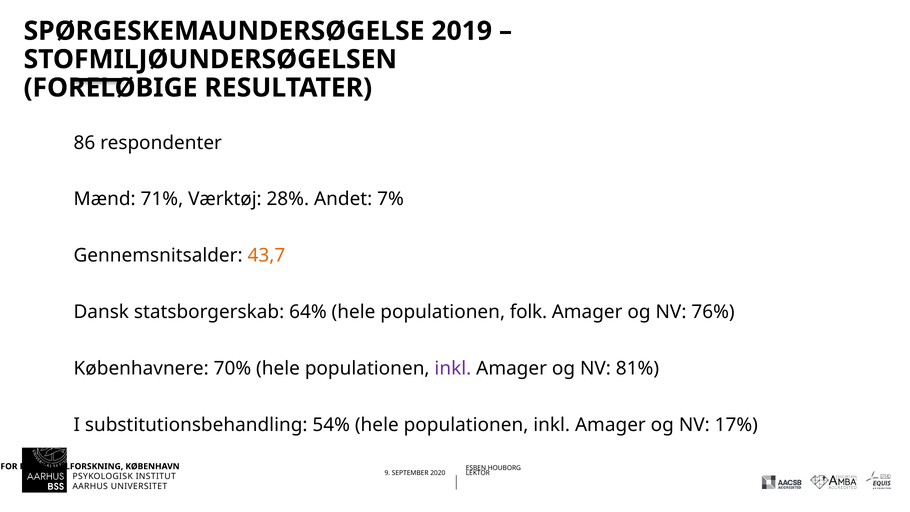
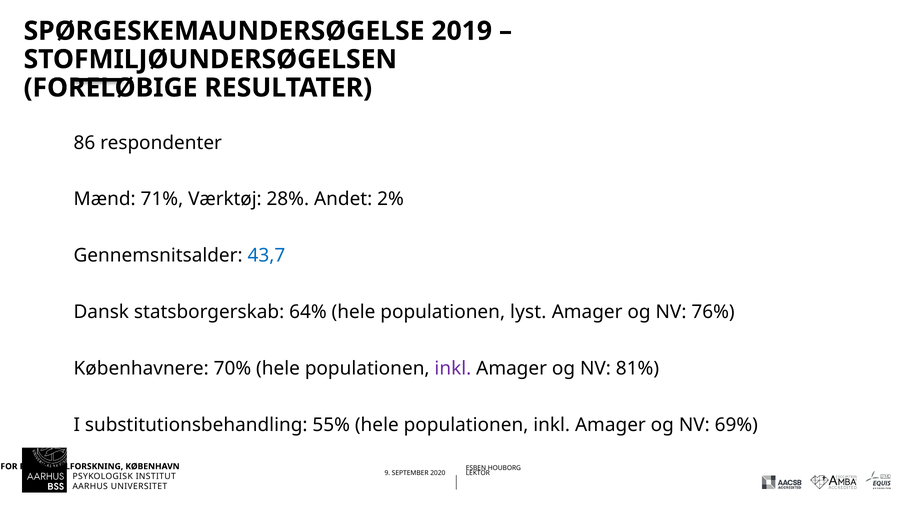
7%: 7% -> 2%
43,7 colour: orange -> blue
folk: folk -> lyst
54%: 54% -> 55%
17%: 17% -> 69%
